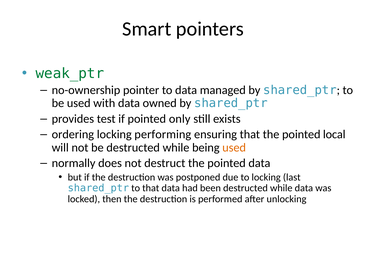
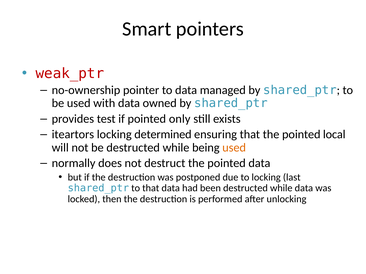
weak_ptr colour: green -> red
ordering: ordering -> iteartors
performing: performing -> determined
